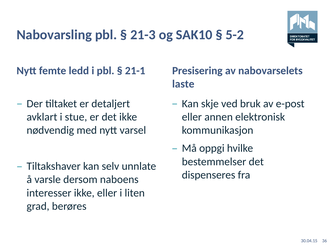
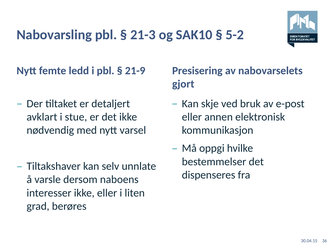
21-1: 21-1 -> 21-9
laste: laste -> gjort
